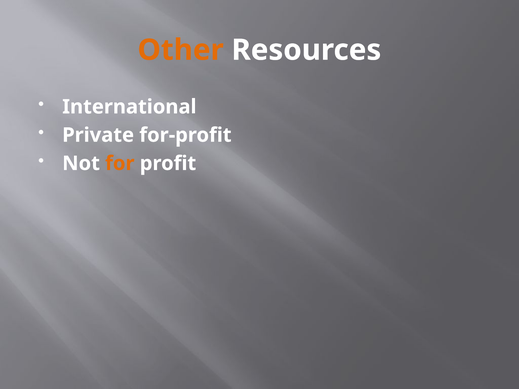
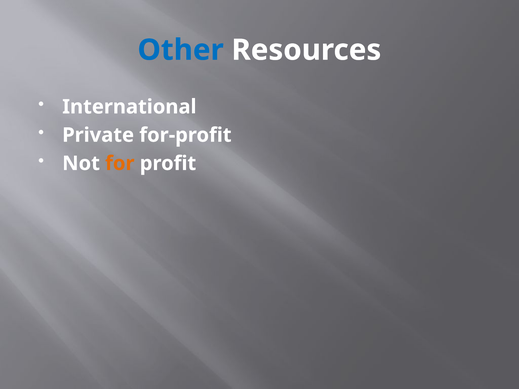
Other colour: orange -> blue
